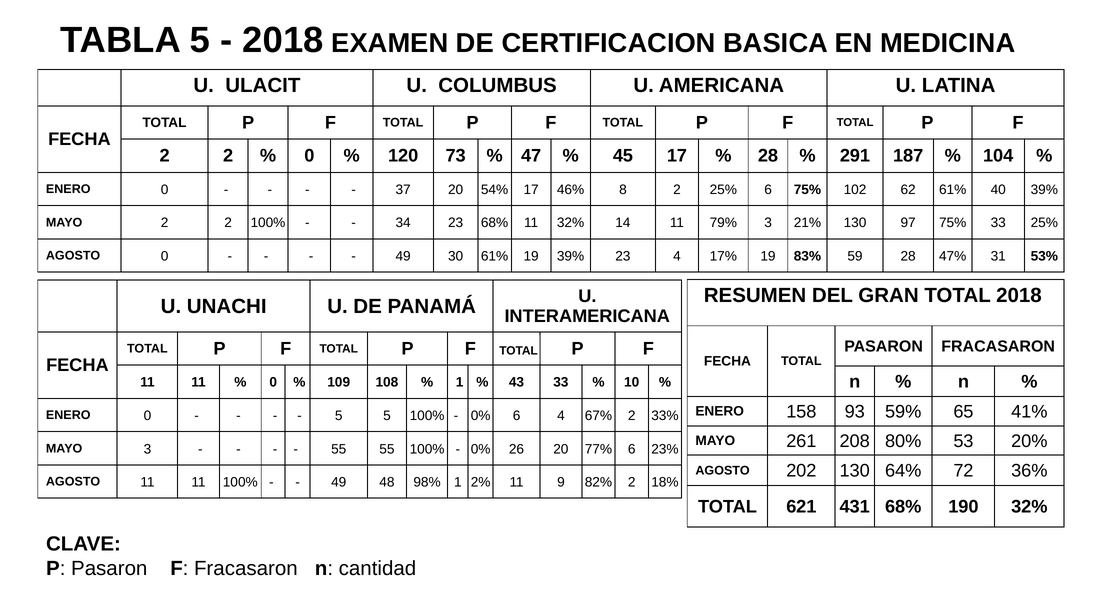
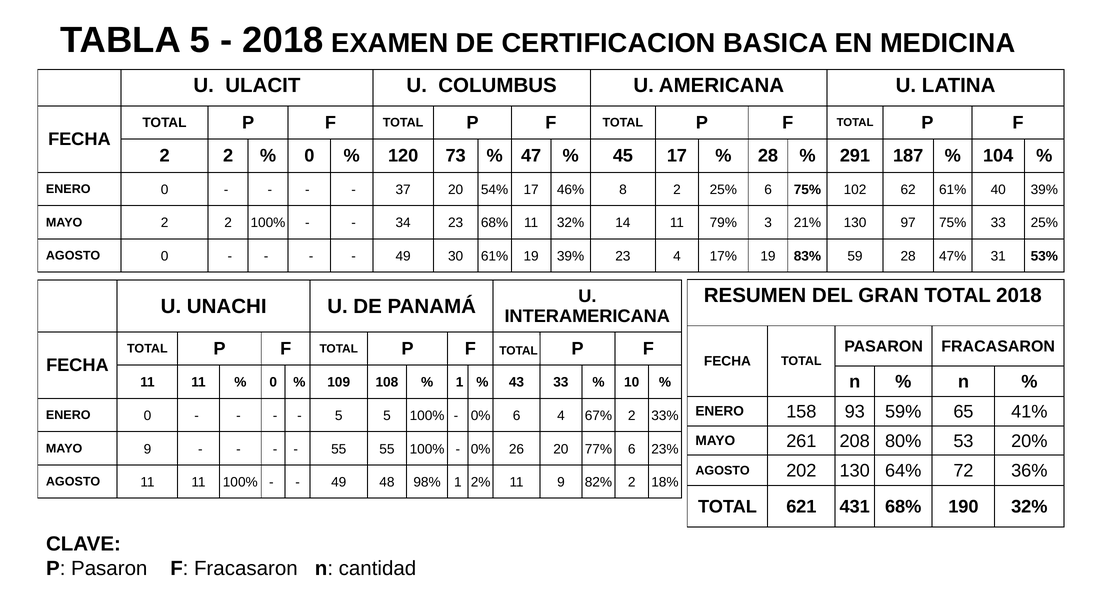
MAYO 3: 3 -> 9
